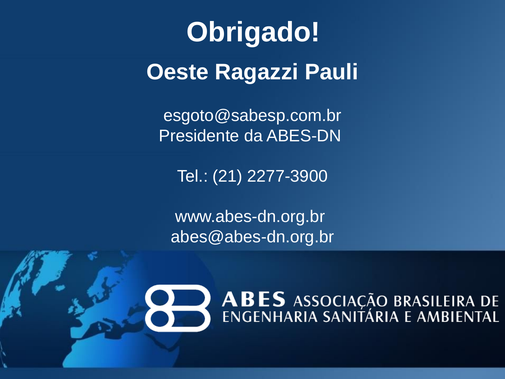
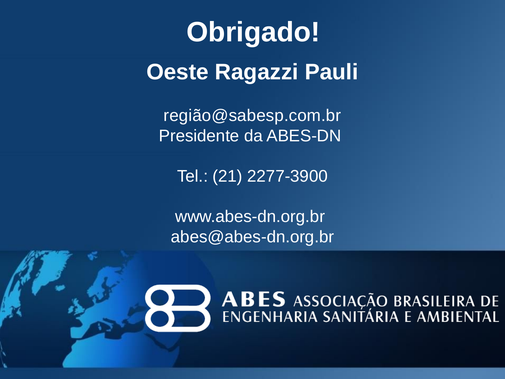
esgoto@sabesp.com.br: esgoto@sabesp.com.br -> região@sabesp.com.br
